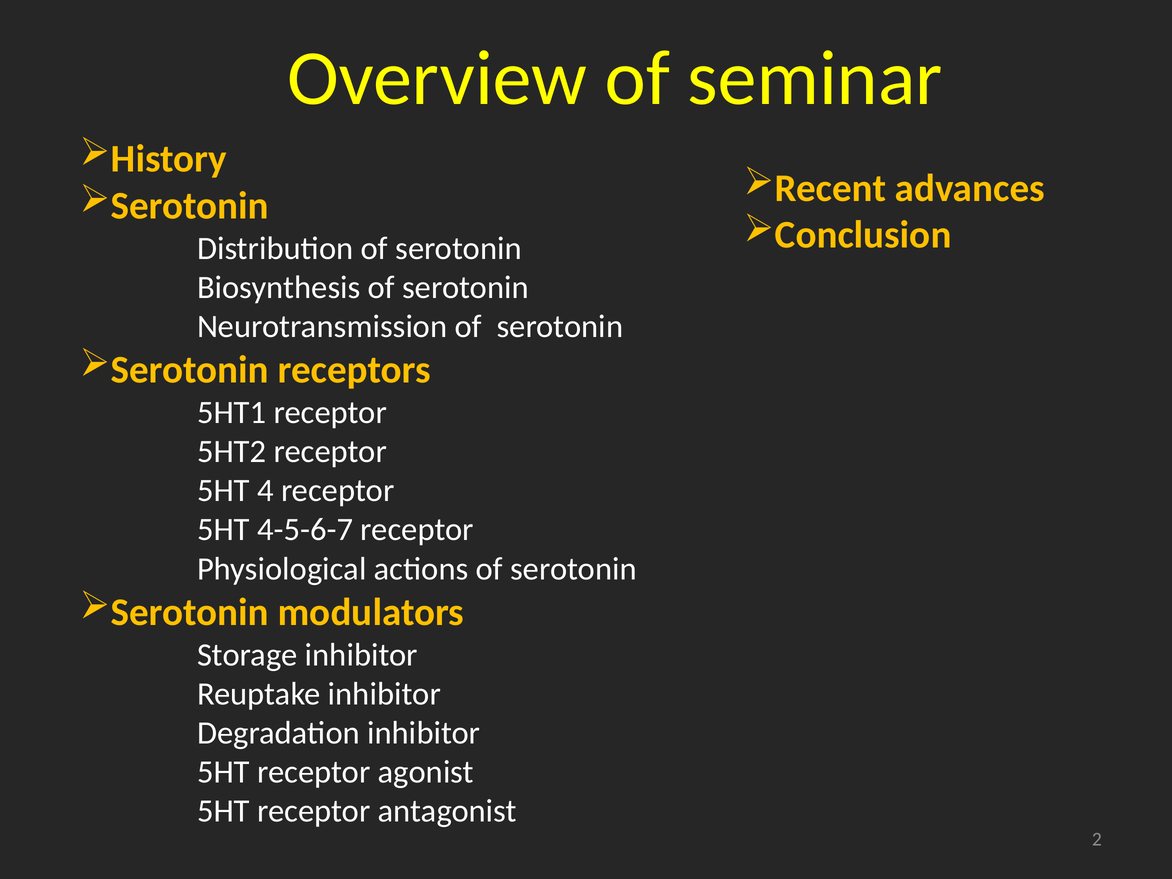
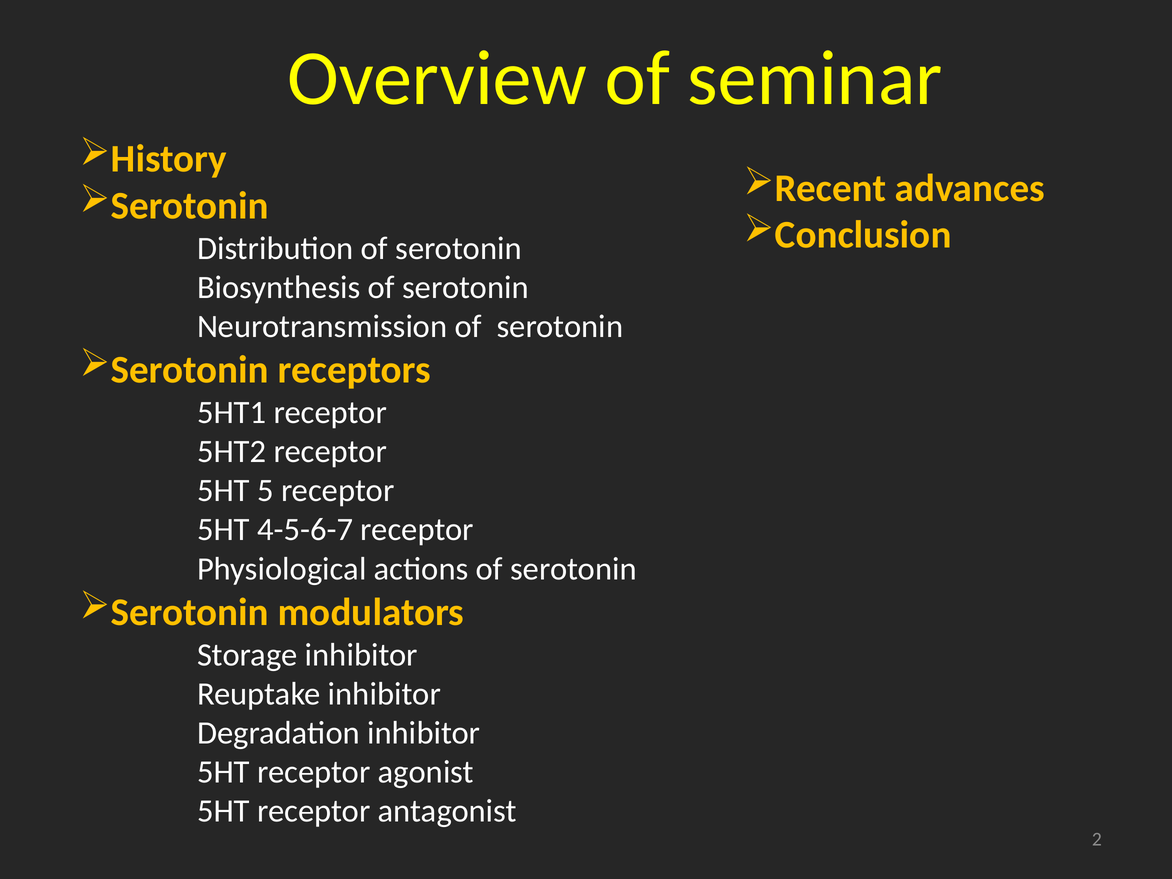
4: 4 -> 5
